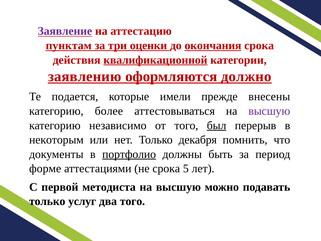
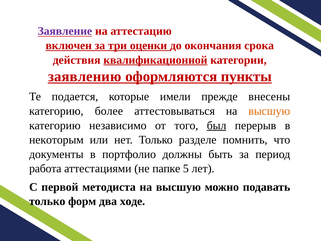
пунктам: пунктам -> включен
окончания underline: present -> none
должно: должно -> пункты
высшую at (269, 111) colour: purple -> orange
декабря: декабря -> разделе
портфолио underline: present -> none
форме: форме -> работа
не срока: срока -> папке
услуг: услуг -> форм
два того: того -> ходе
